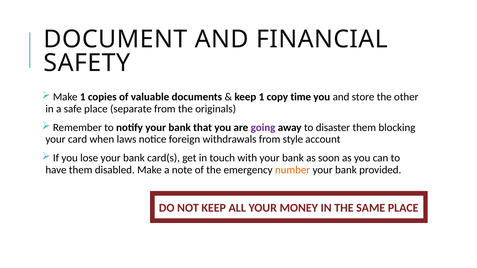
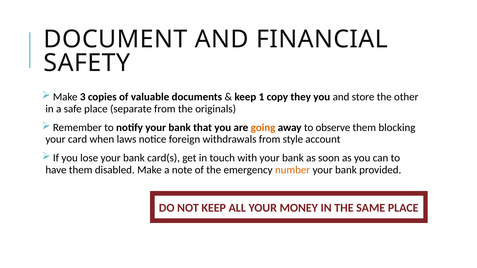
Make 1: 1 -> 3
time: time -> they
going colour: purple -> orange
disaster: disaster -> observe
